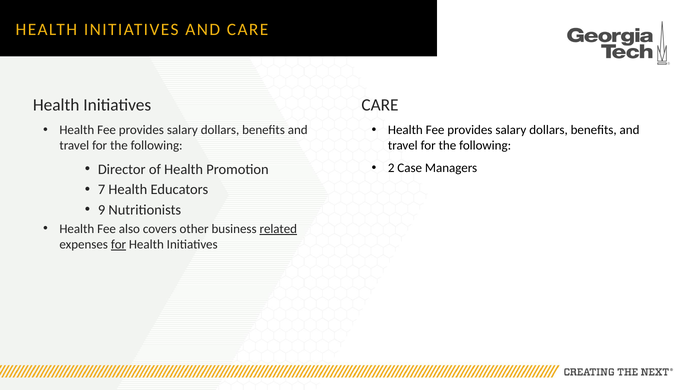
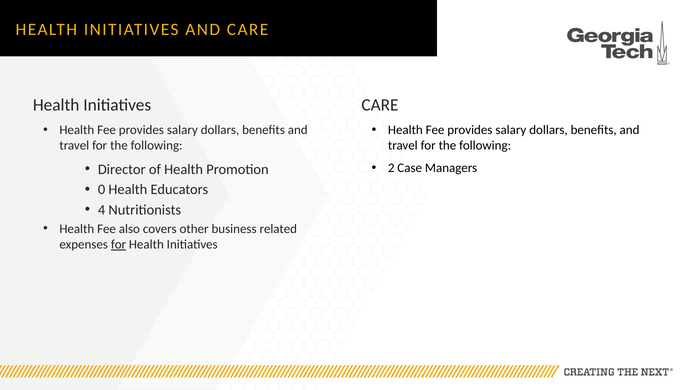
7: 7 -> 0
9: 9 -> 4
related underline: present -> none
